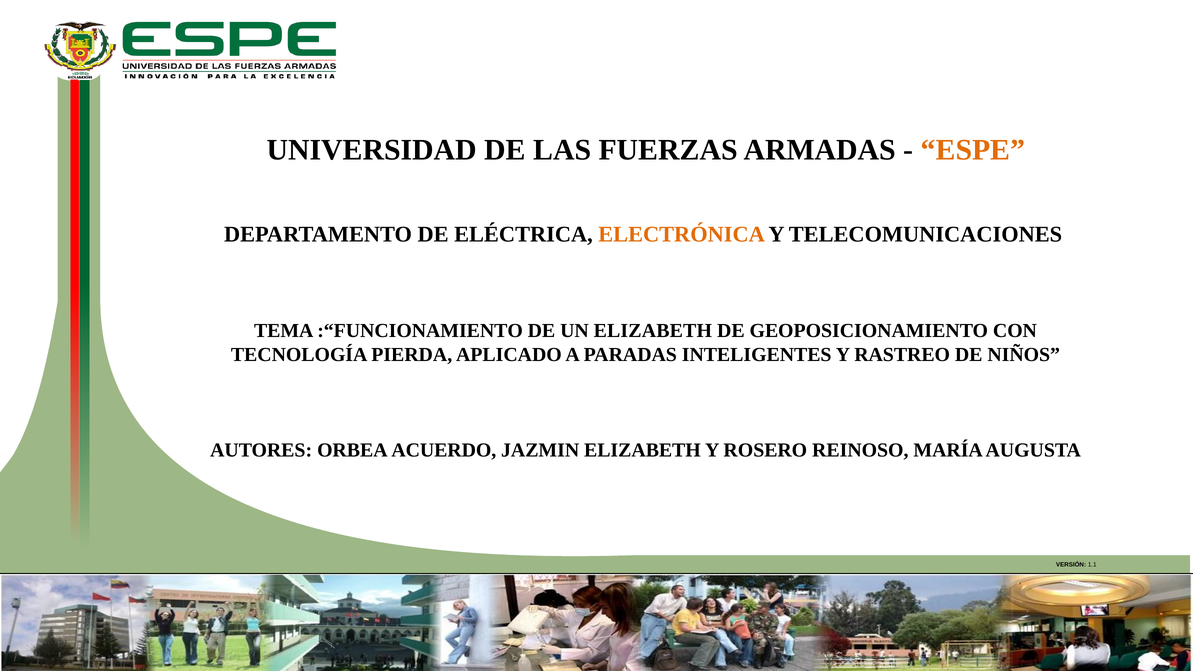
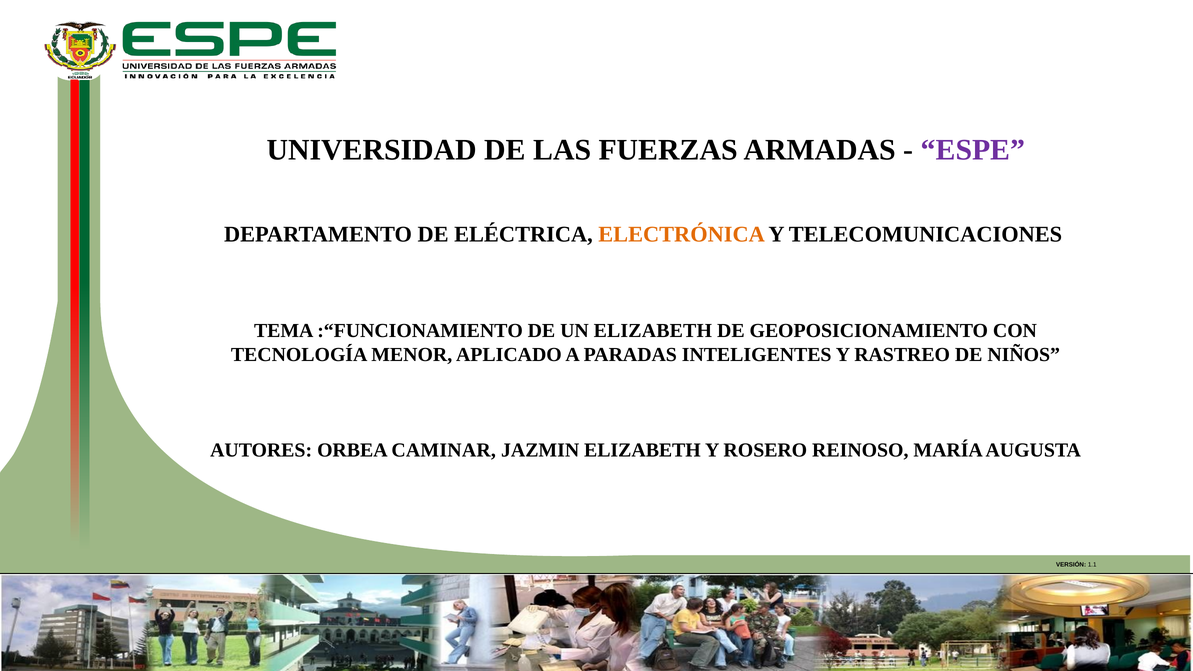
ESPE colour: orange -> purple
PIERDA: PIERDA -> MENOR
ACUERDO: ACUERDO -> CAMINAR
